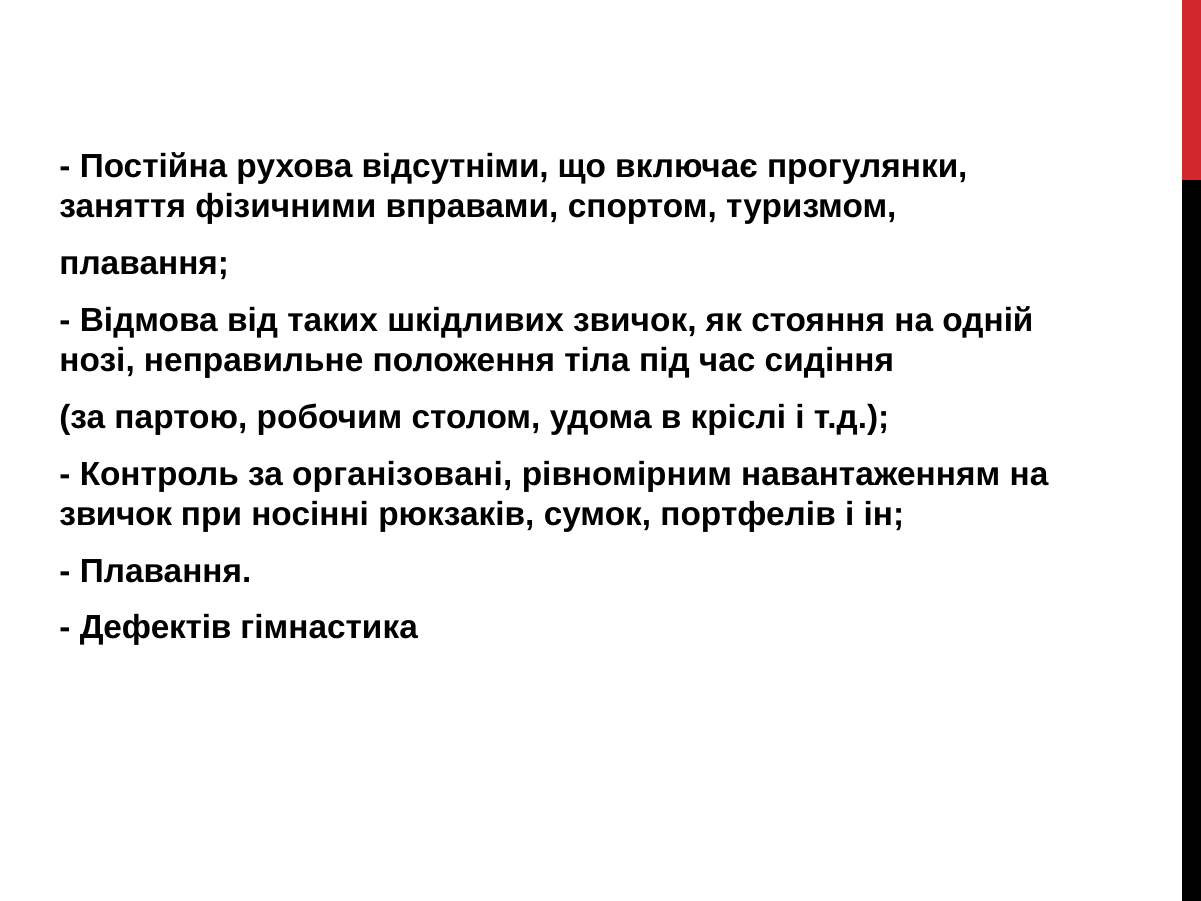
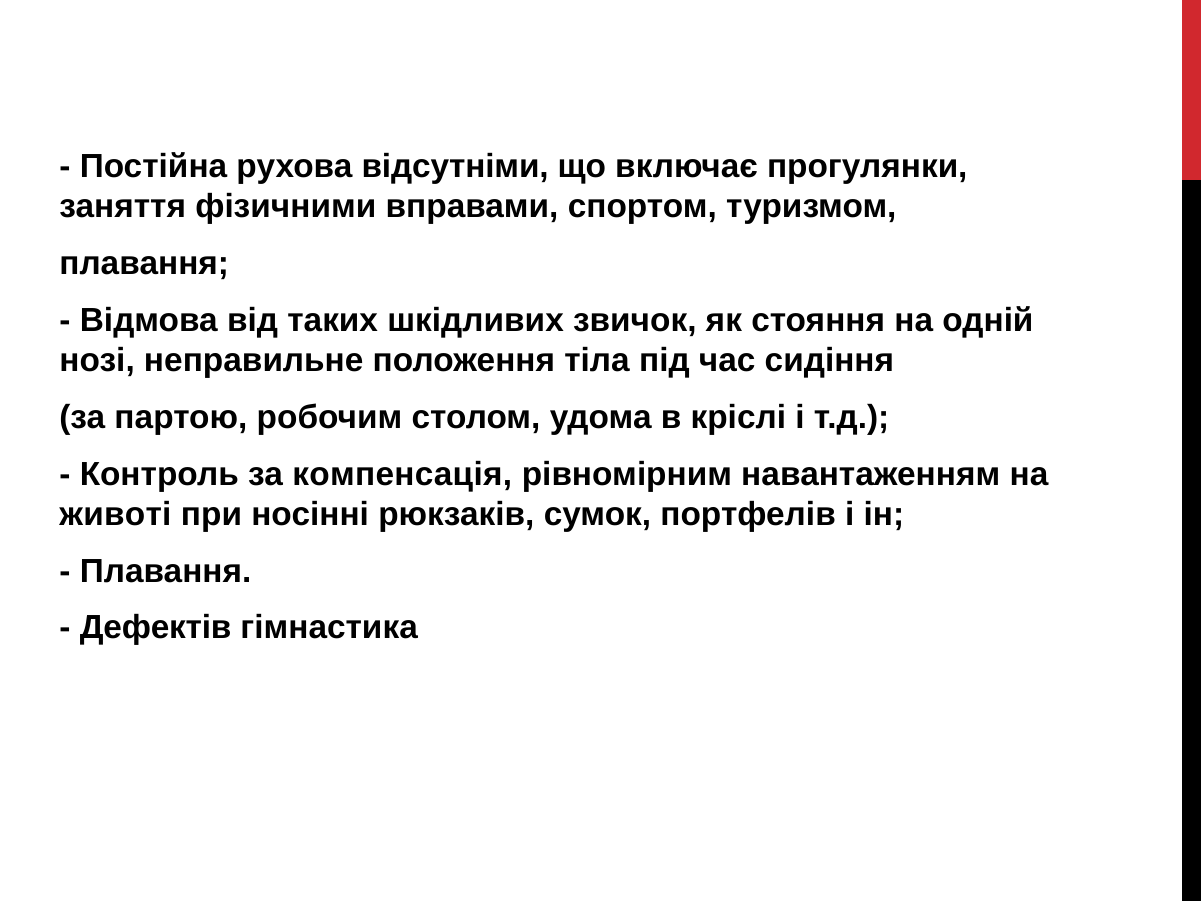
організовані: організовані -> компенсація
звичок at (116, 514): звичок -> животі
